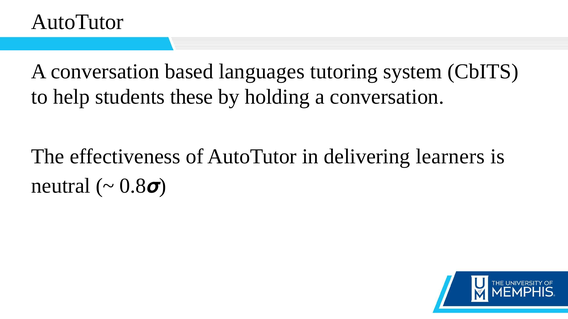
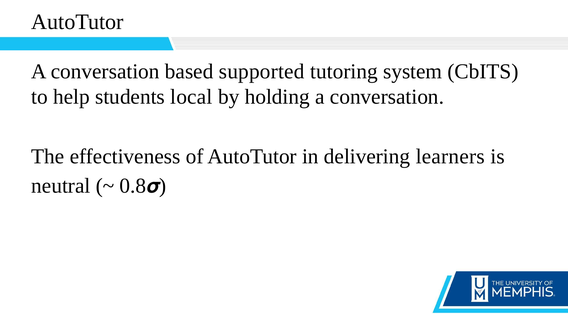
languages: languages -> supported
these: these -> local
